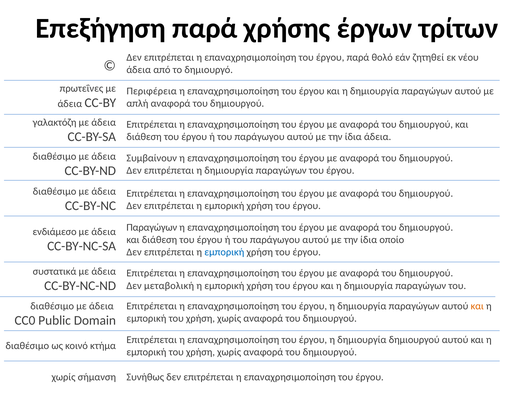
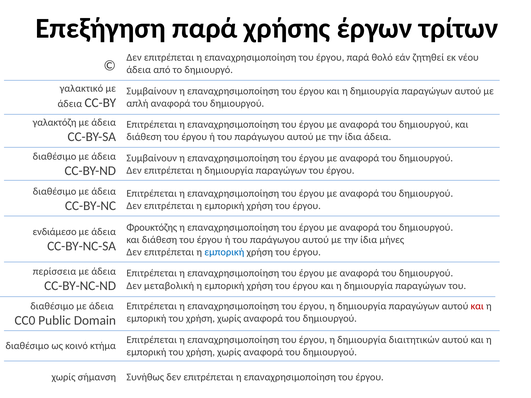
πρωτεΐνες: πρωτεΐνες -> γαλακτικό
Περιφέρεια at (152, 91): Περιφέρεια -> Συμβαίνουν
Παραγώγων at (152, 227): Παραγώγων -> Φρουκτόζης
οποίο: οποίο -> μήνες
συστατικά: συστατικά -> περίσσεια
και at (477, 306) colour: orange -> red
δημιουργία δημιουργού: δημιουργού -> διαιτητικών
